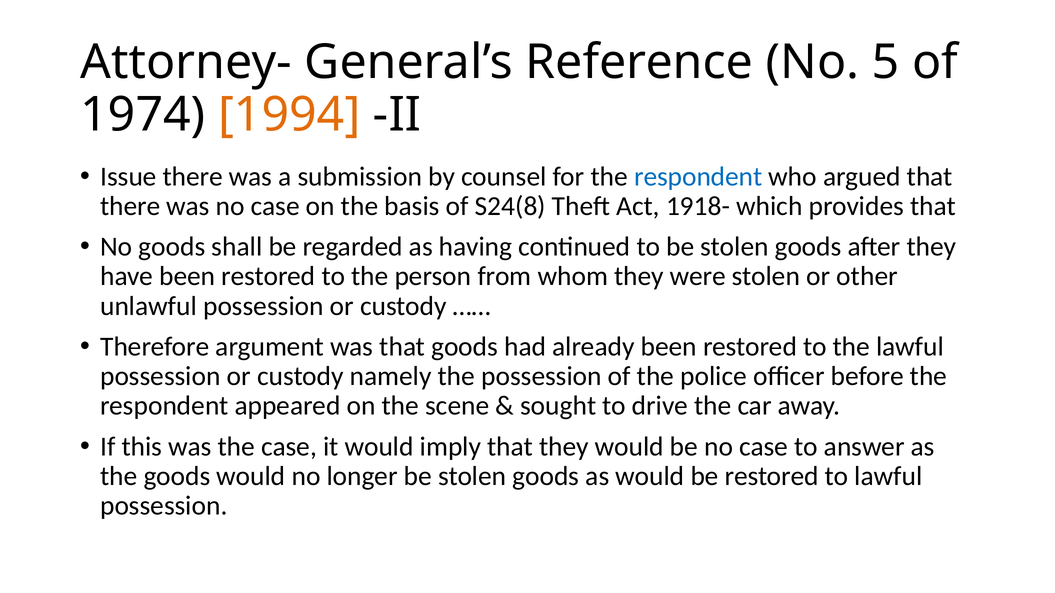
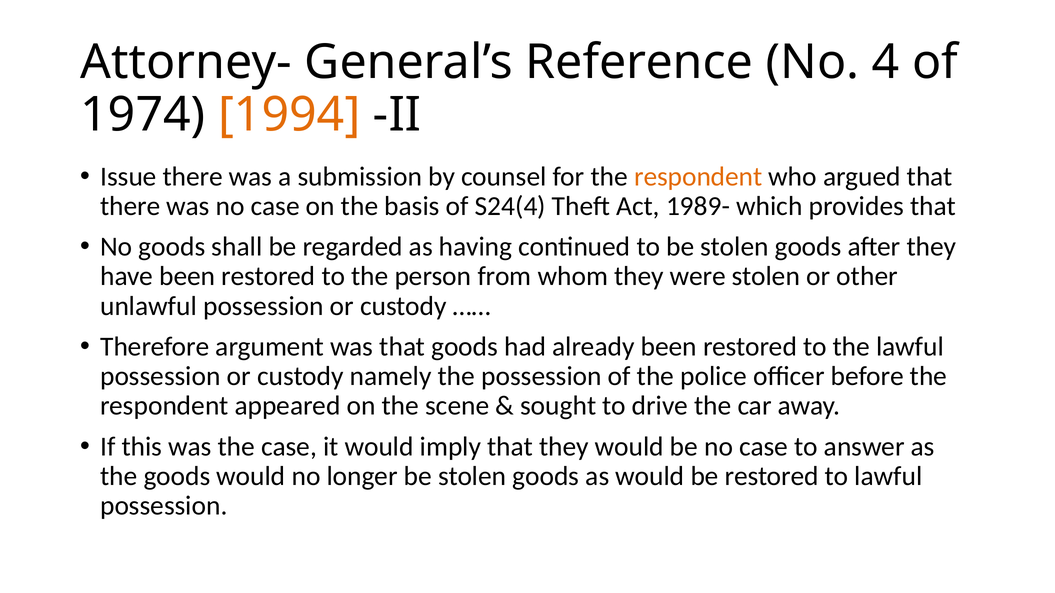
5: 5 -> 4
respondent at (698, 177) colour: blue -> orange
S24(8: S24(8 -> S24(4
1918-: 1918- -> 1989-
